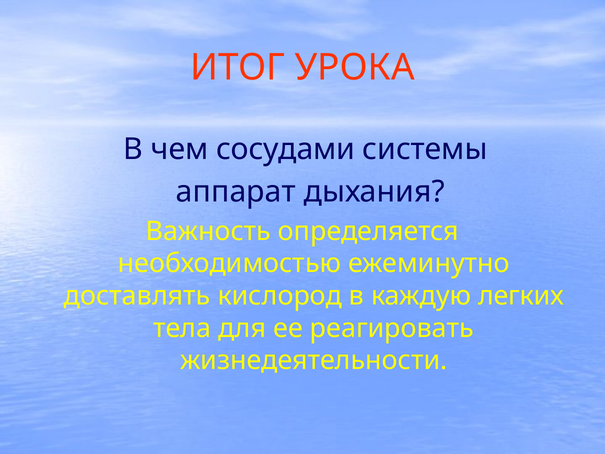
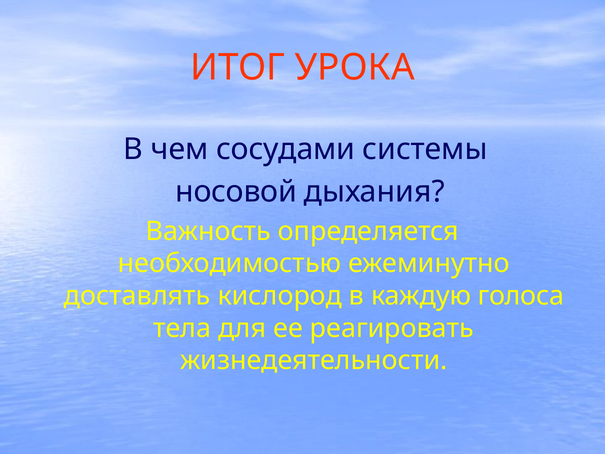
аппарат: аппарат -> носовой
легких: легких -> голоса
